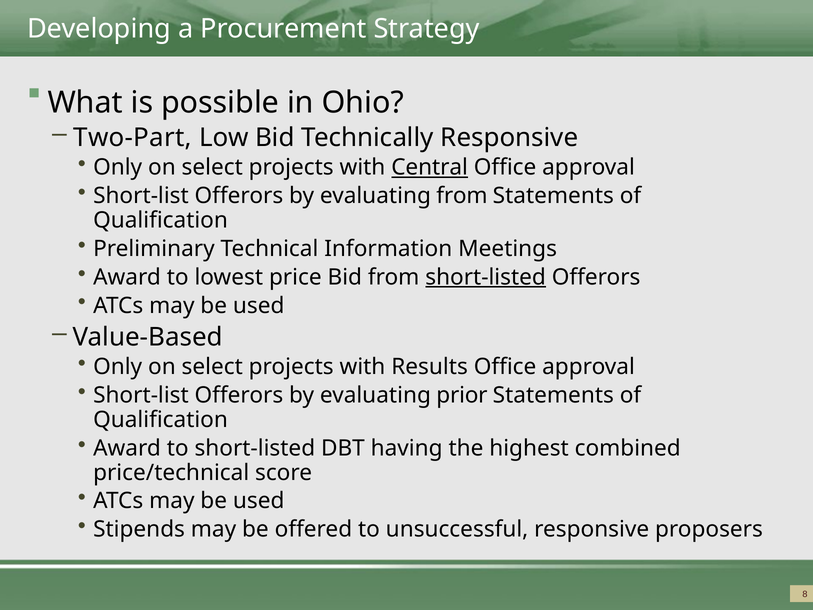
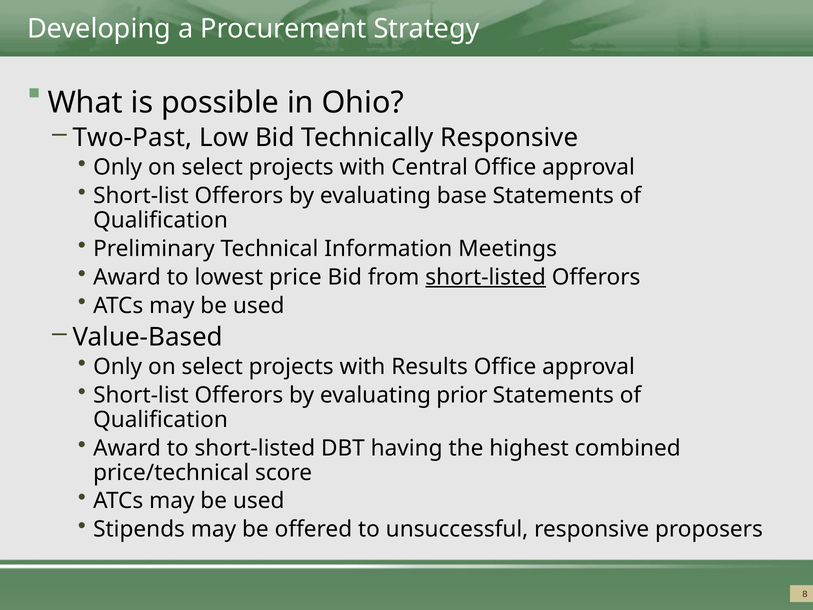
Two-Part: Two-Part -> Two-Past
Central underline: present -> none
evaluating from: from -> base
